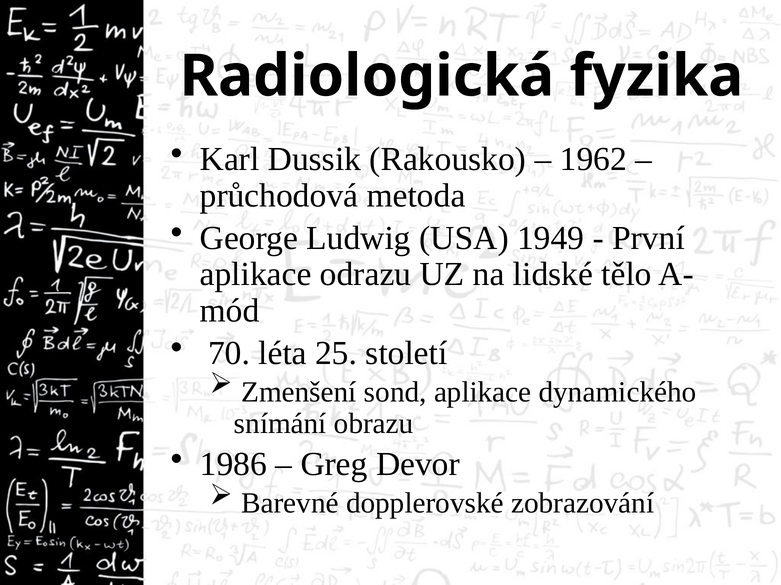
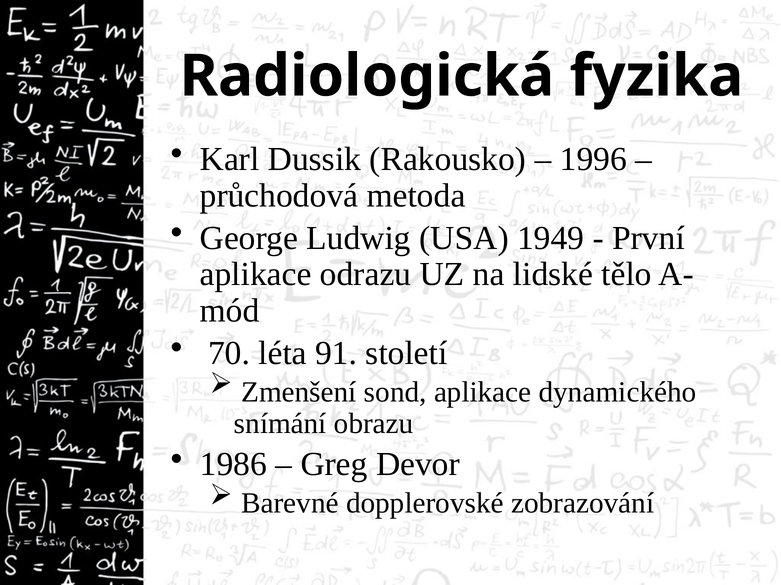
1962: 1962 -> 1996
25: 25 -> 91
